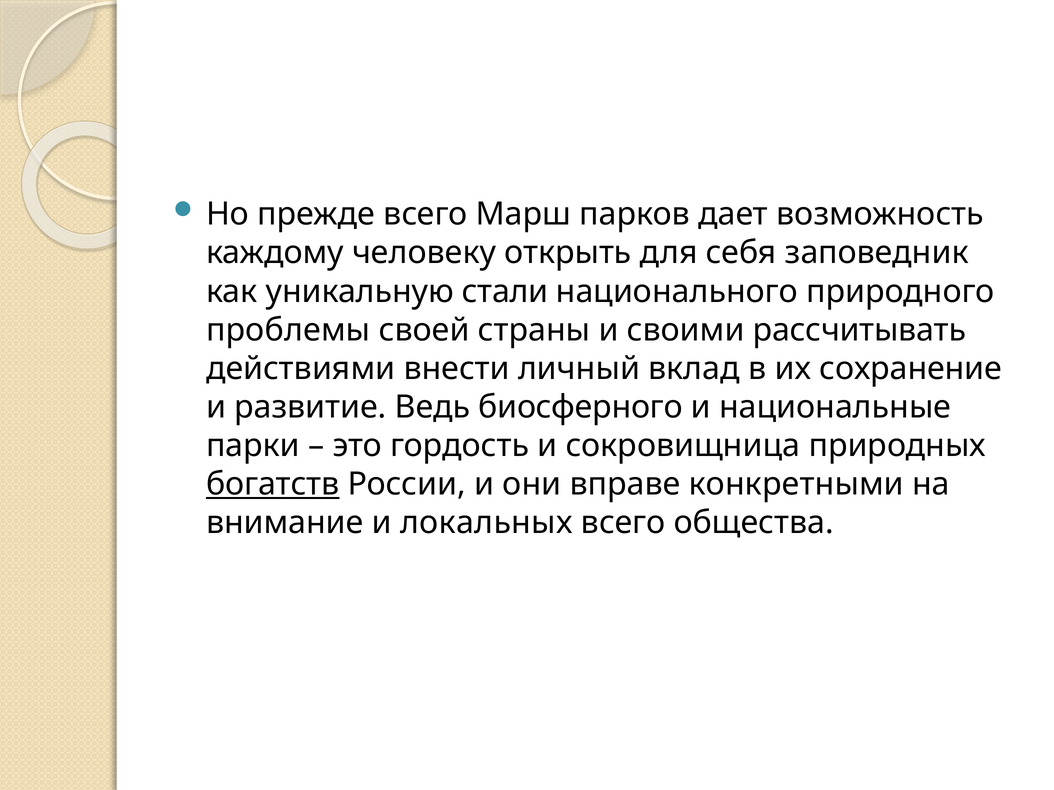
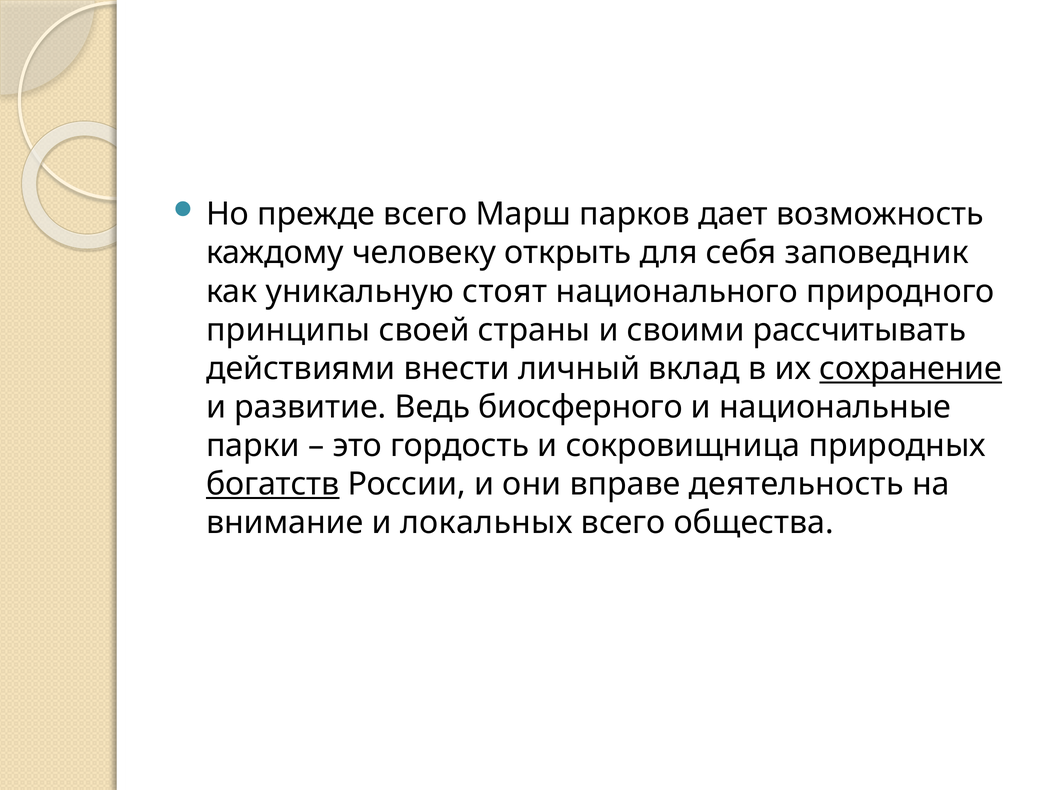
стали: стали -> стоят
проблемы: проблемы -> принципы
сохранение underline: none -> present
конкретными: конкретными -> деятельность
